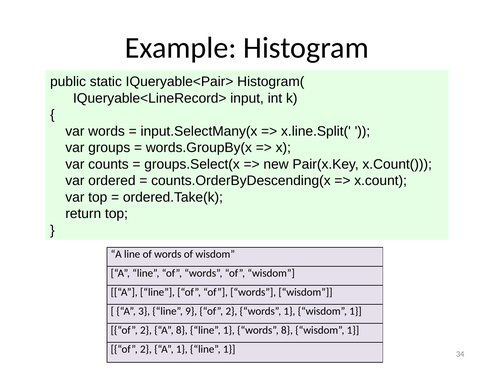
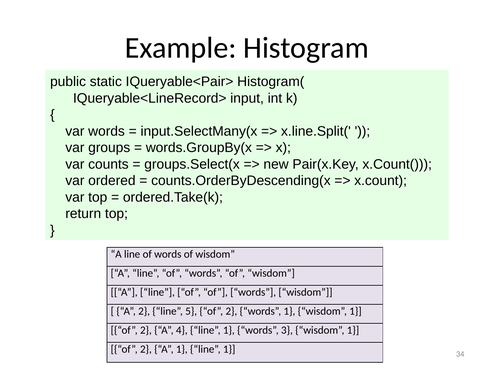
A 3: 3 -> 2
9: 9 -> 5
A 8: 8 -> 4
words 8: 8 -> 3
